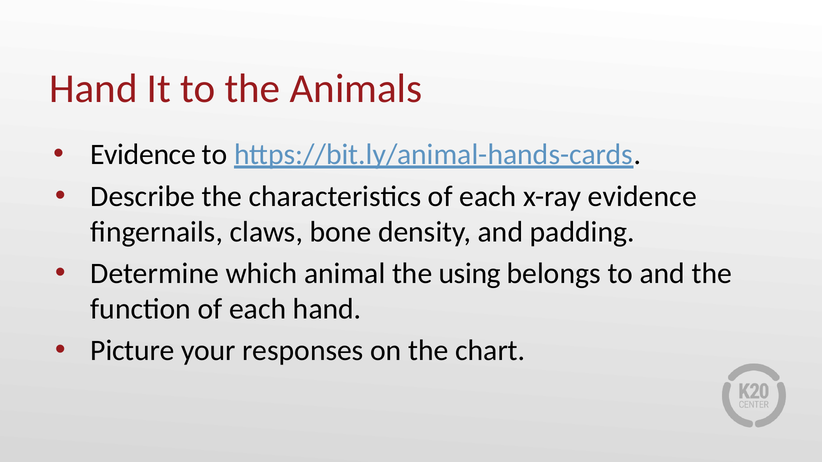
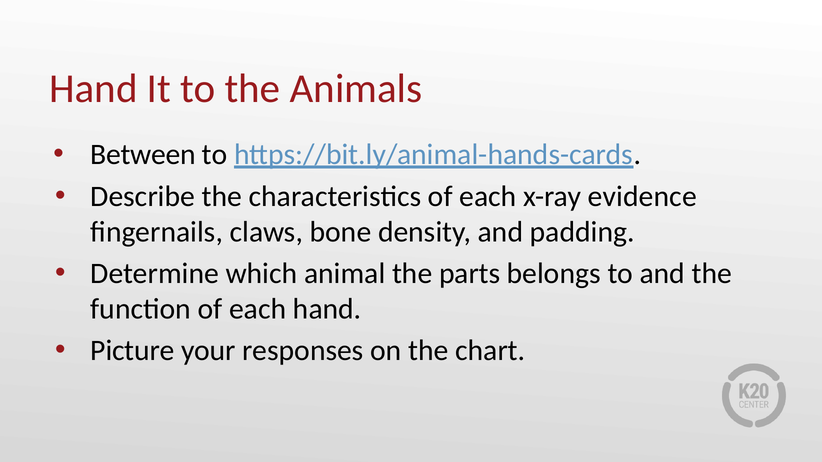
Evidence at (143, 154): Evidence -> Between
using: using -> parts
